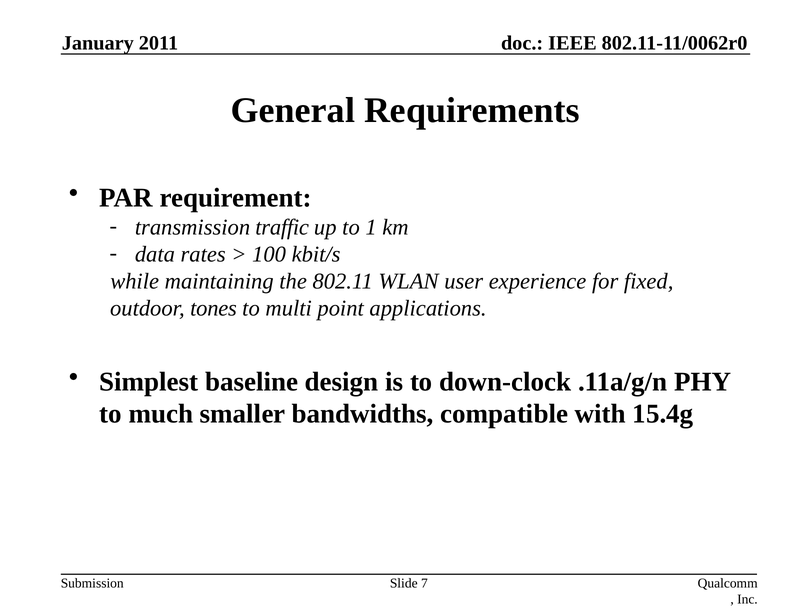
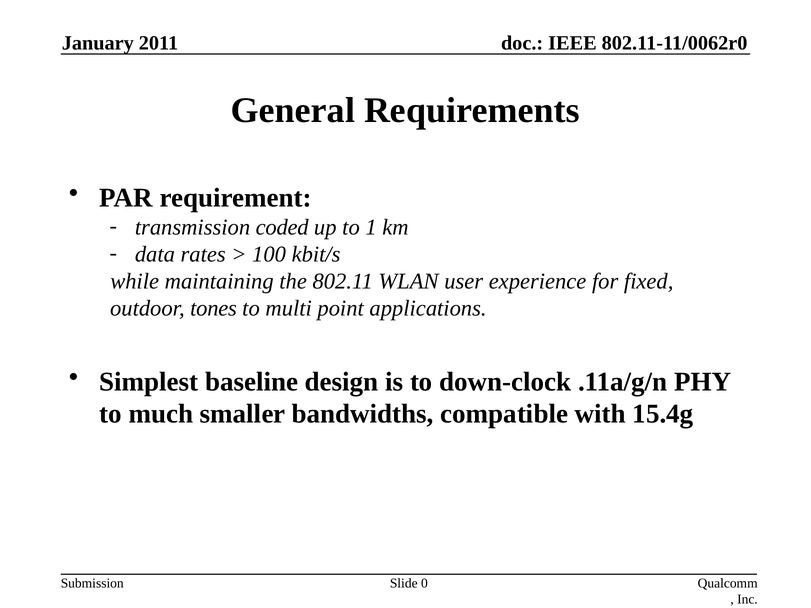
traffic: traffic -> coded
7: 7 -> 0
